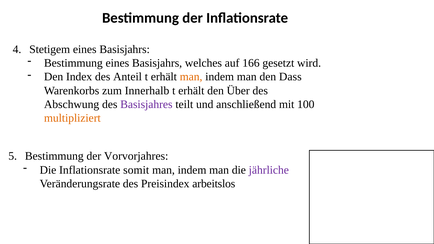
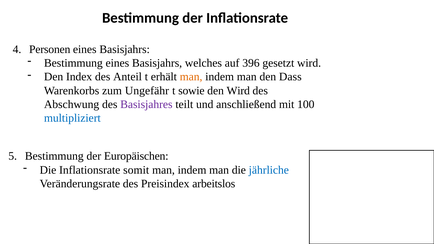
Stetigem: Stetigem -> Personen
166: 166 -> 396
Innerhalb: Innerhalb -> Ungefähr
erhält at (191, 91): erhält -> sowie
den Über: Über -> Wird
multipliziert colour: orange -> blue
Vorvorjahres: Vorvorjahres -> Europäischen
jährliche colour: purple -> blue
